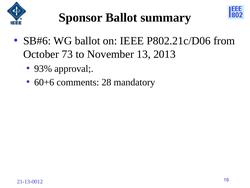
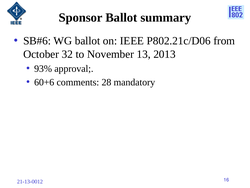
73: 73 -> 32
